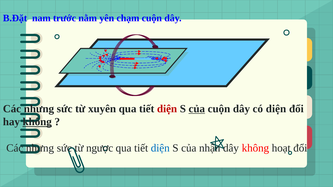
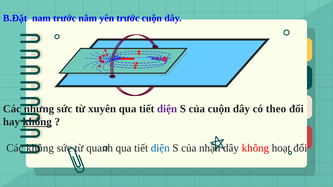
yên chạm: chạm -> trước
diện at (167, 109) colour: red -> purple
của at (197, 109) underline: present -> none
có diện: diện -> theo
nhưng at (40, 148): nhưng -> không
ngược: ngược -> quanh
